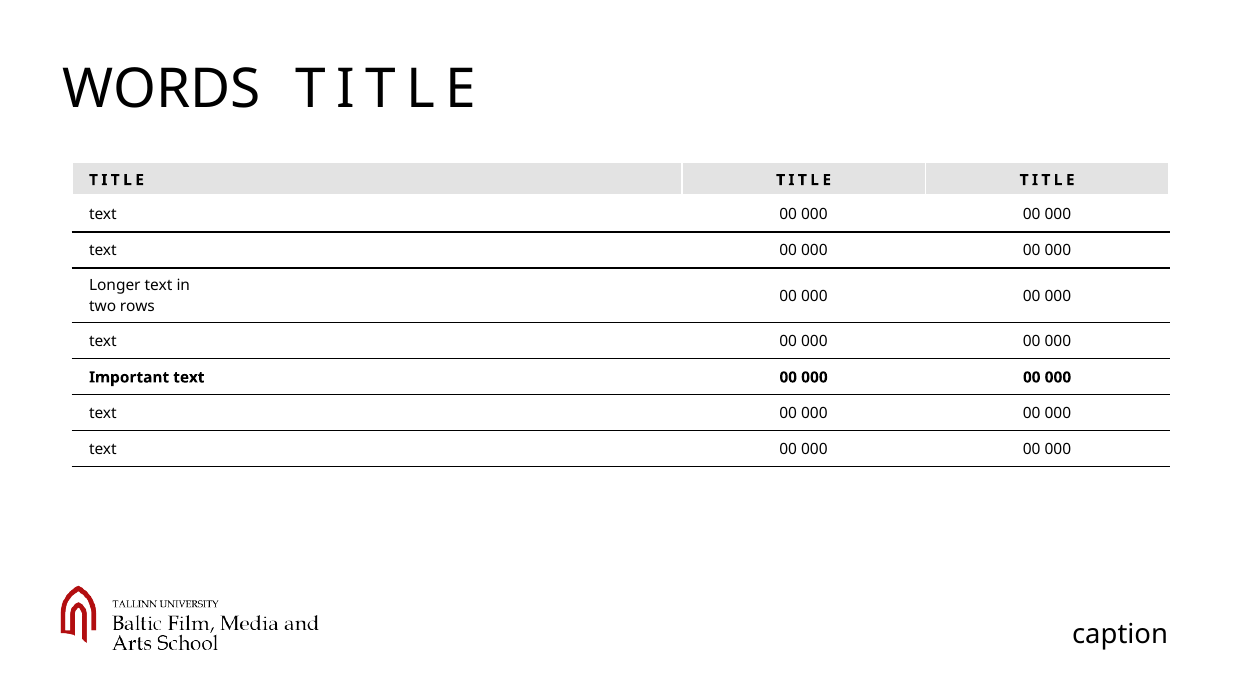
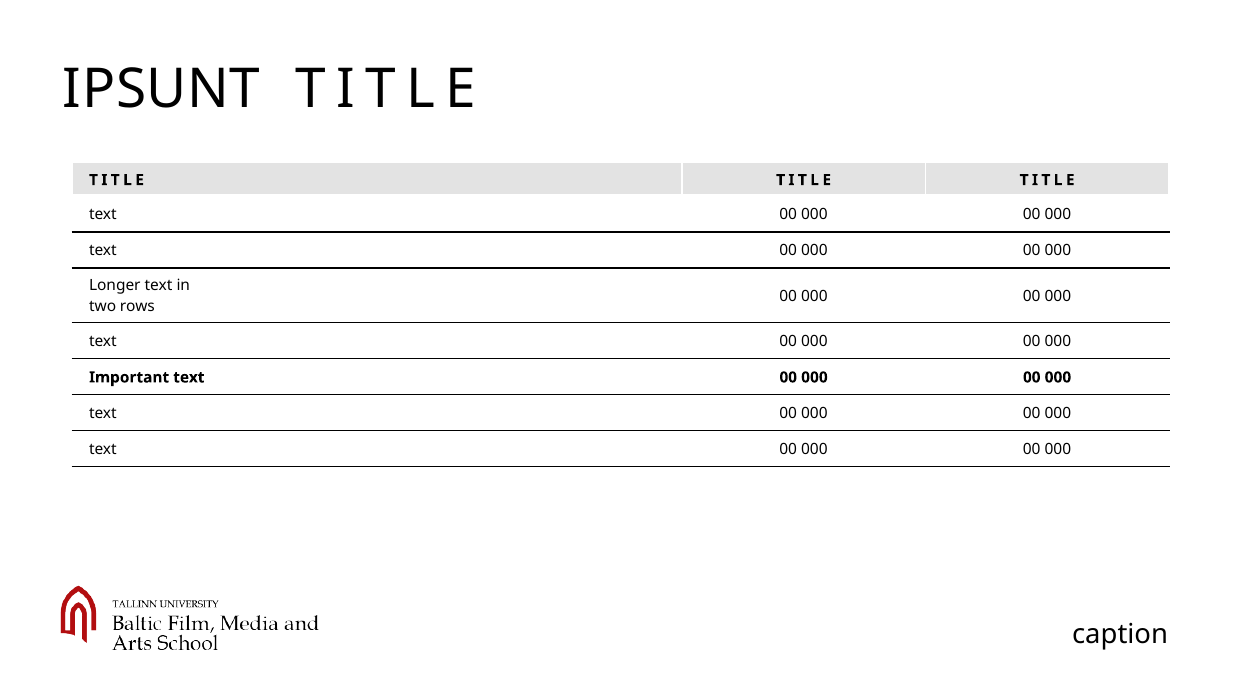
WORDS: WORDS -> IPSUNT
